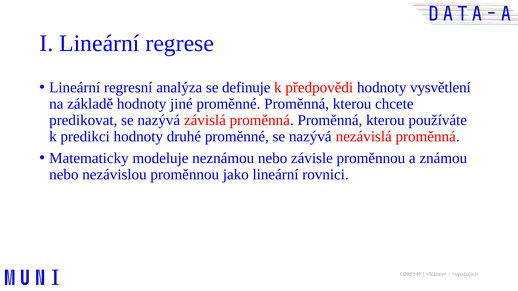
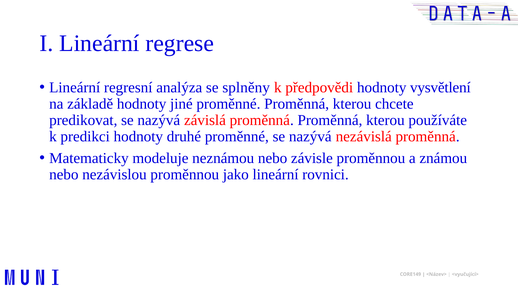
definuje: definuje -> splněny
